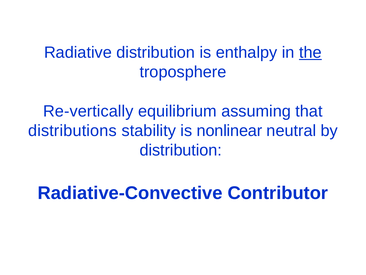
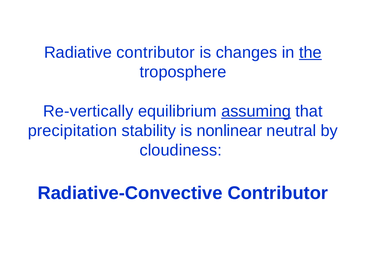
Radiative distribution: distribution -> contributor
enthalpy: enthalpy -> changes
assuming underline: none -> present
distributions: distributions -> precipitation
distribution at (181, 150): distribution -> cloudiness
